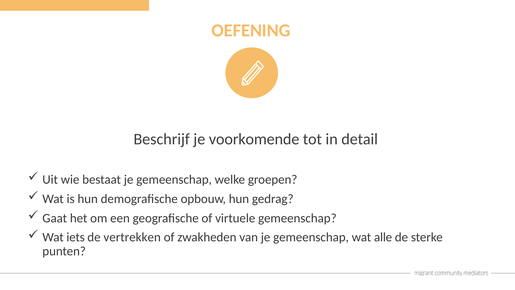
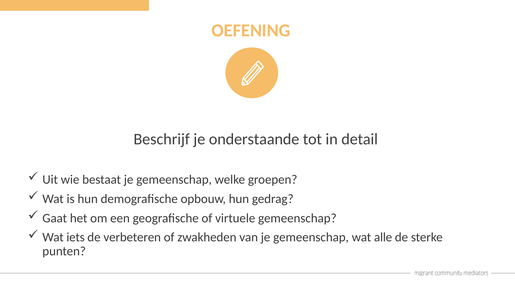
voorkomende: voorkomende -> onderstaande
vertrekken: vertrekken -> verbeteren
